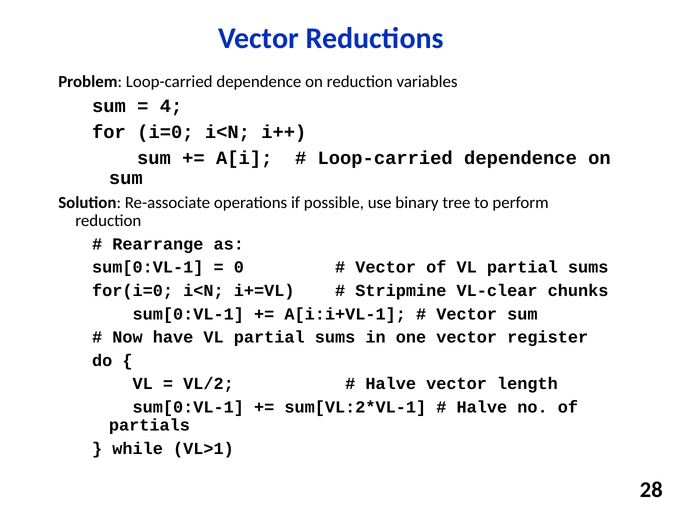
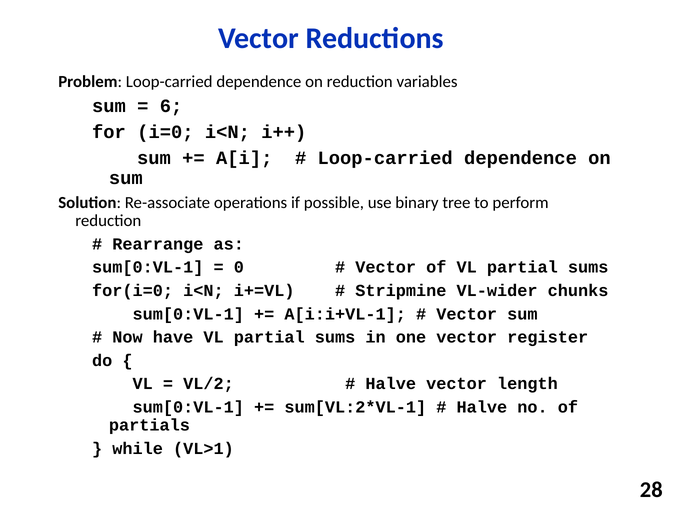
4: 4 -> 6
VL-clear: VL-clear -> VL-wider
